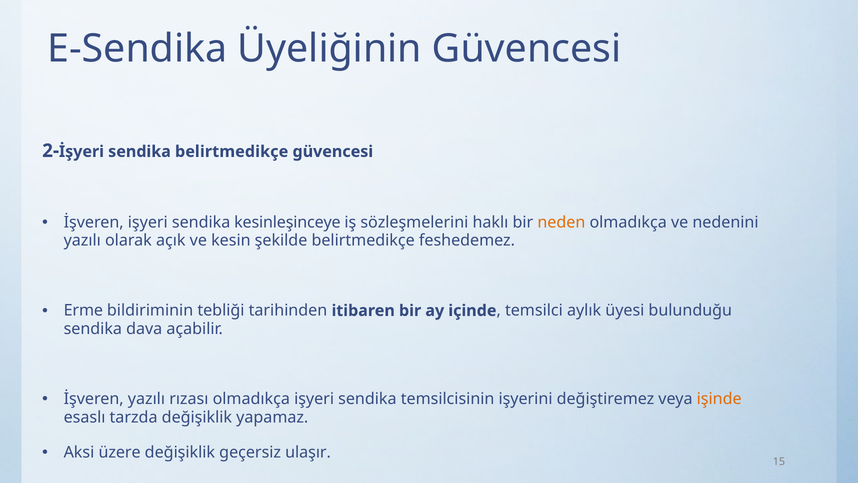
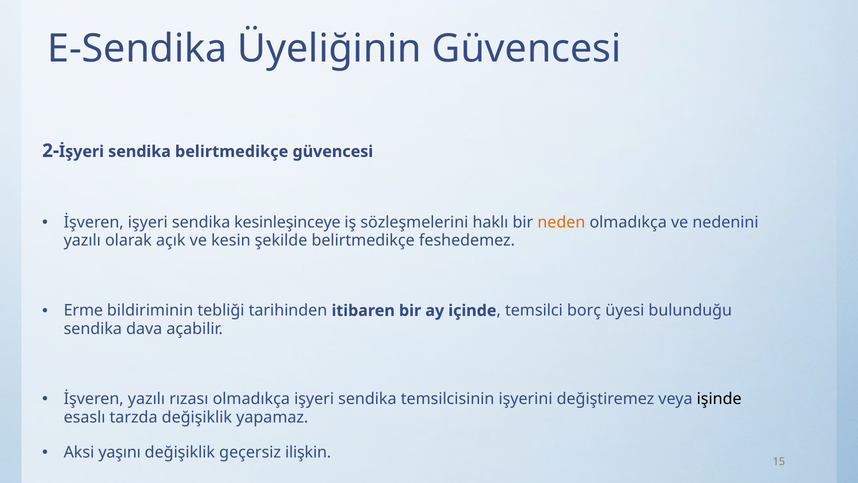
aylık: aylık -> borç
işinde colour: orange -> black
üzere: üzere -> yaşını
ulaşır: ulaşır -> ilişkin
